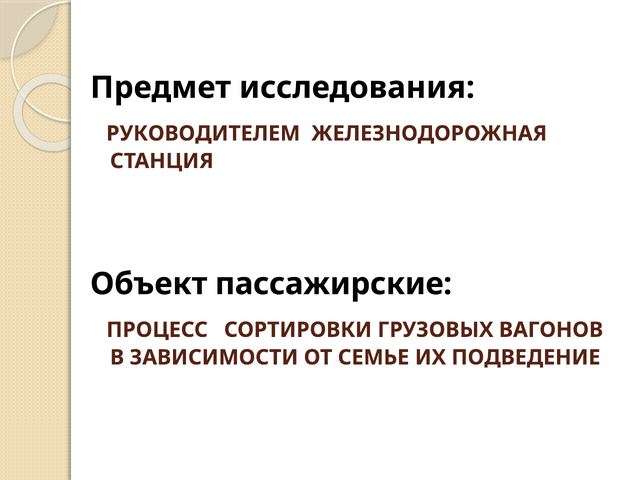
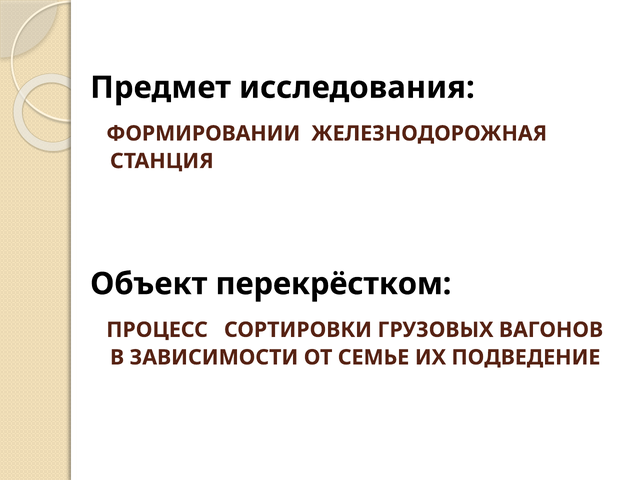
РУКОВОДИТЕЛЕМ: РУКОВОДИТЕЛЕМ -> ФОРМИРОВАНИИ
пассажирские: пассажирские -> перекрёстком
